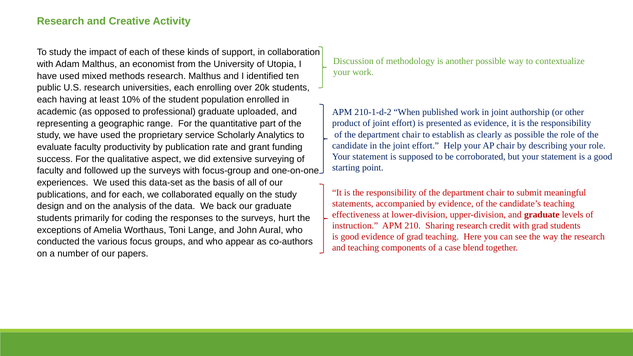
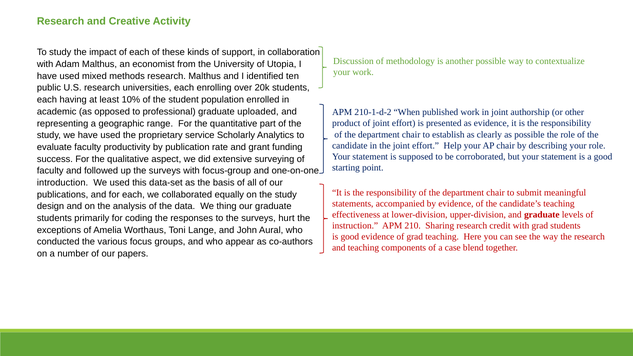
experiences: experiences -> introduction
back: back -> thing
